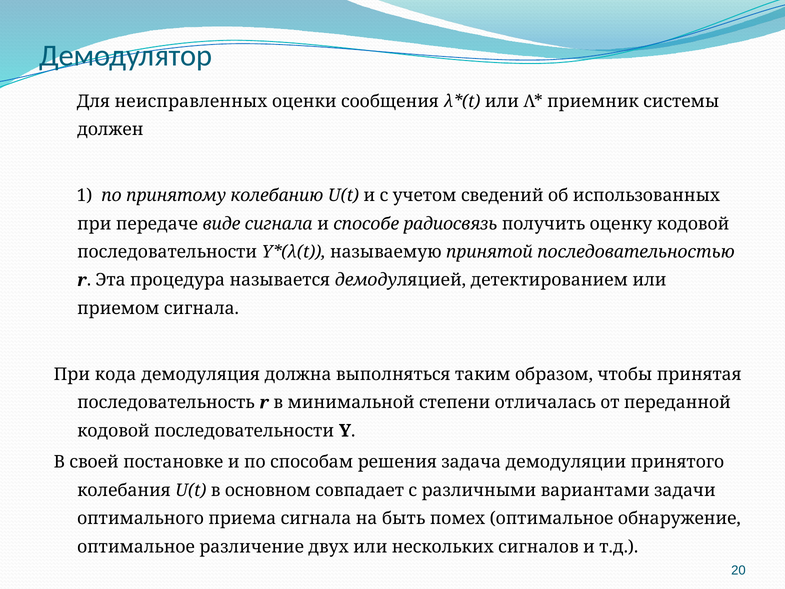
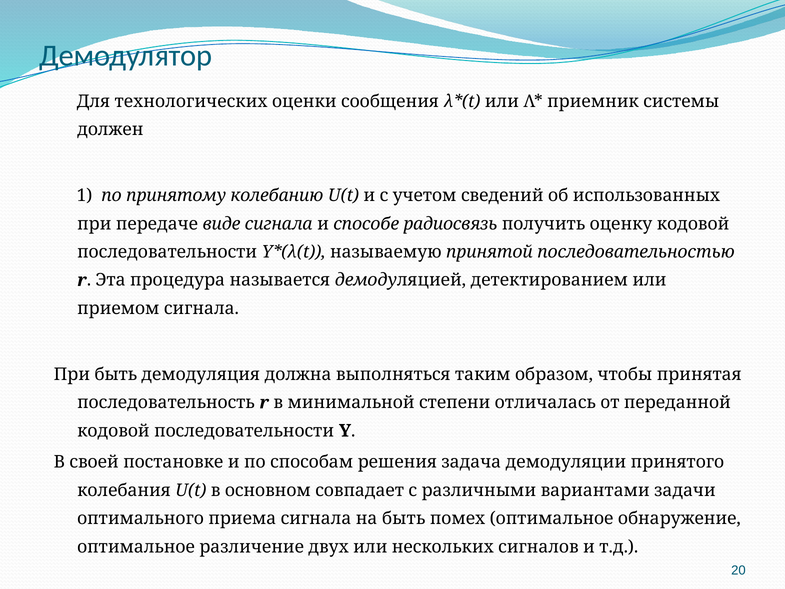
неисправленных: неисправленных -> технологических
При кода: кода -> быть
